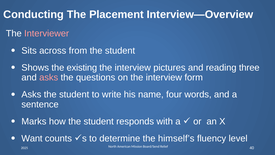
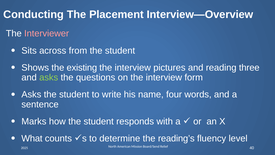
asks at (49, 77) colour: pink -> light green
Want: Want -> What
himself’s: himself’s -> reading’s
